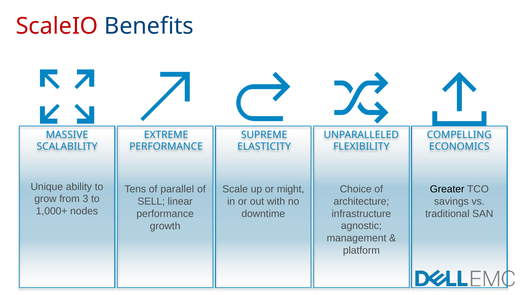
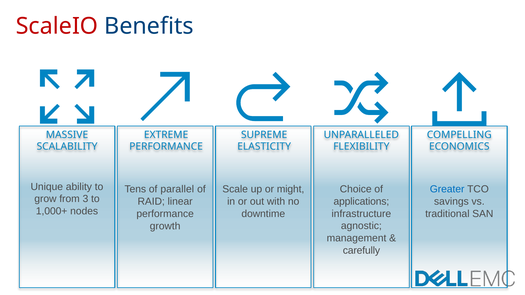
Greater colour: black -> blue
SELL: SELL -> RAID
architecture: architecture -> applications
platform: platform -> carefully
